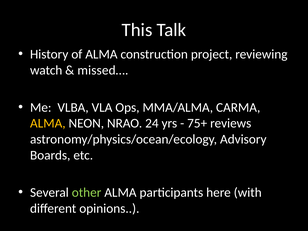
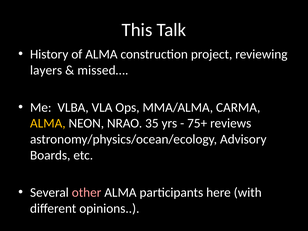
watch: watch -> layers
24: 24 -> 35
other colour: light green -> pink
